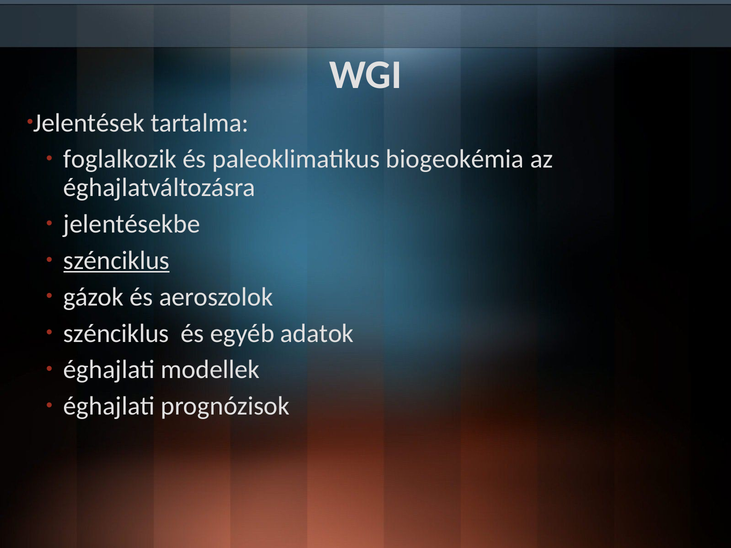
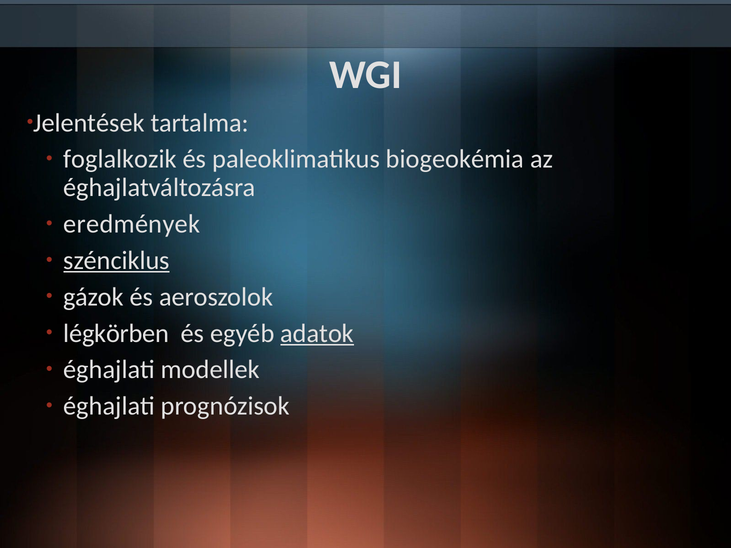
jelentésekbe: jelentésekbe -> eredmények
szénciklus at (116, 333): szénciklus -> légkörben
adatok underline: none -> present
